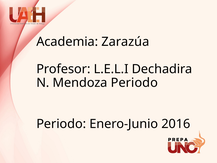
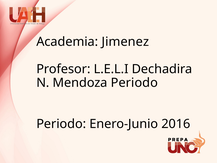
Zarazúa: Zarazúa -> Jimenez
